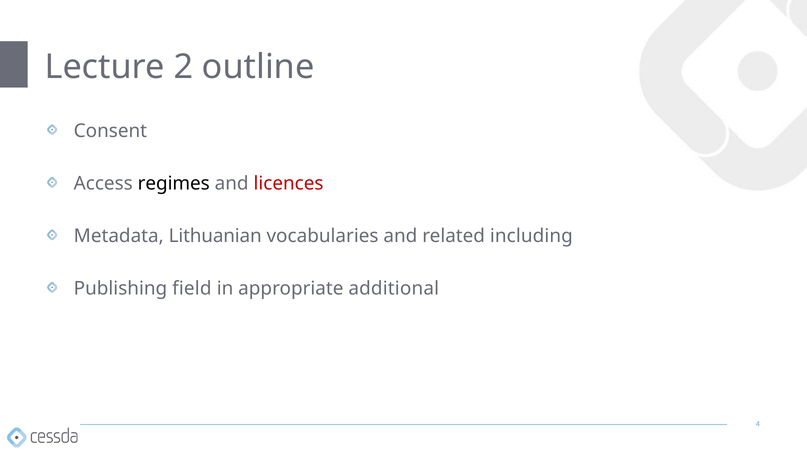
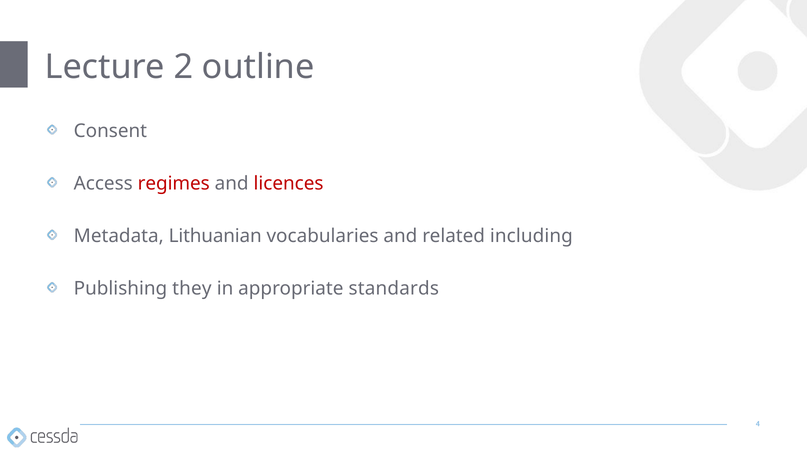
regimes colour: black -> red
field: field -> they
additional: additional -> standards
